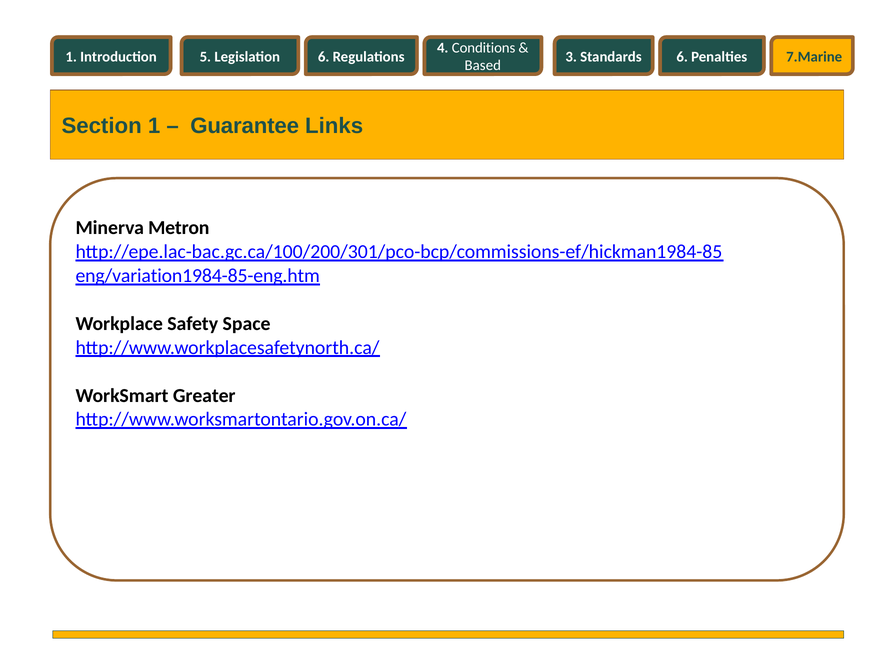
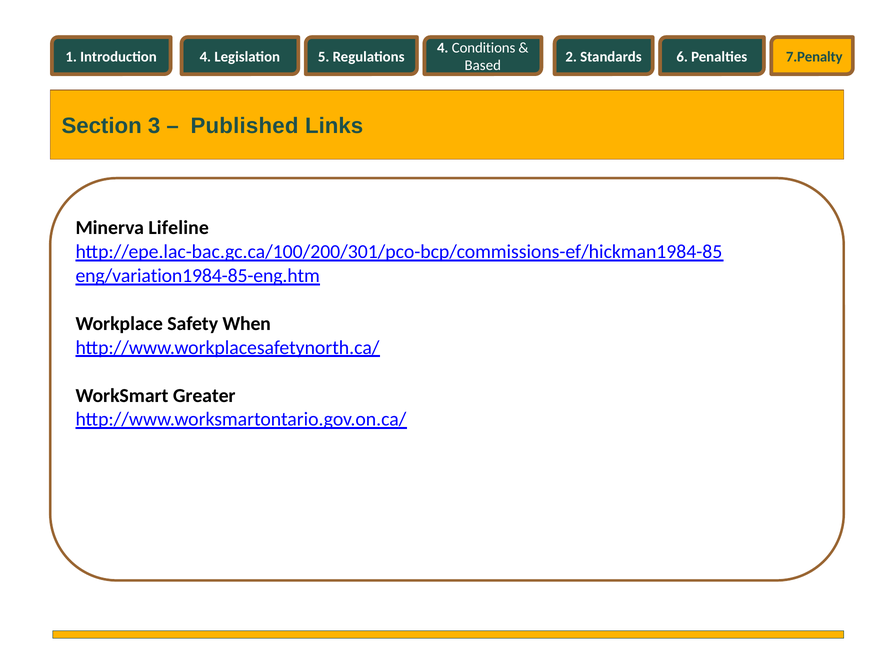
Introduction 5: 5 -> 4
Legislation 6: 6 -> 5
3: 3 -> 2
7.Marine: 7.Marine -> 7.Penalty
Section 1: 1 -> 3
Guarantee: Guarantee -> Published
Metron: Metron -> Lifeline
Space: Space -> When
